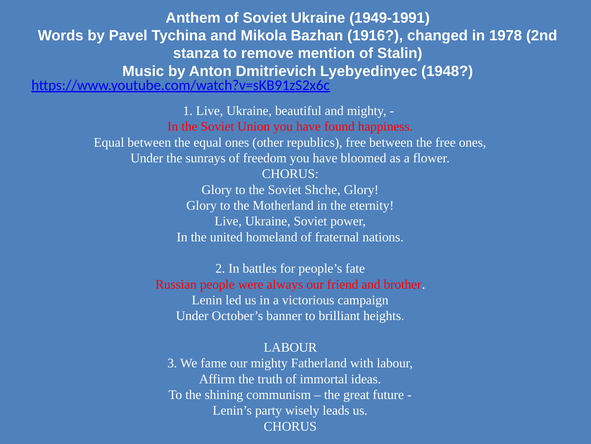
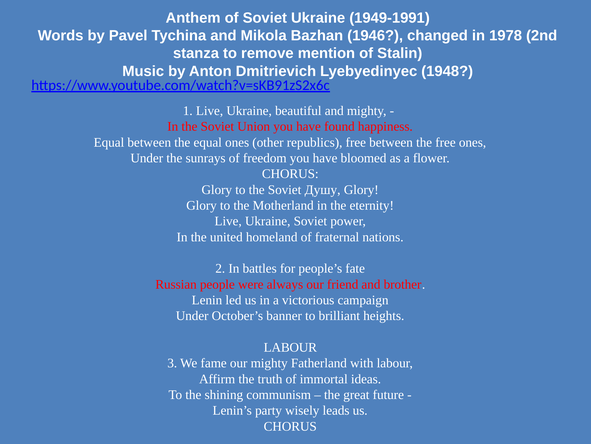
1916: 1916 -> 1946
Shche: Shche -> Душу
